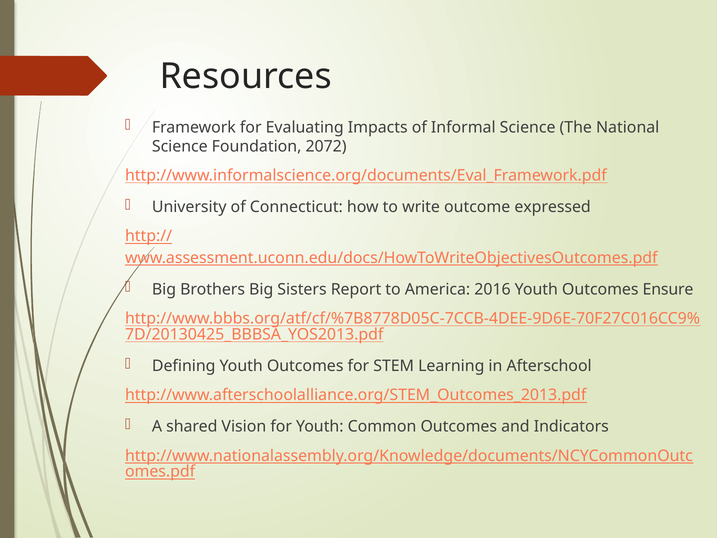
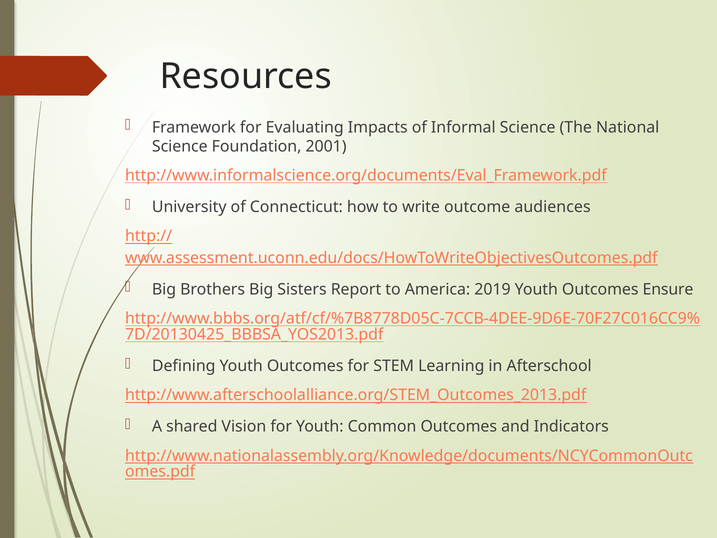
2072: 2072 -> 2001
expressed: expressed -> audiences
2016: 2016 -> 2019
